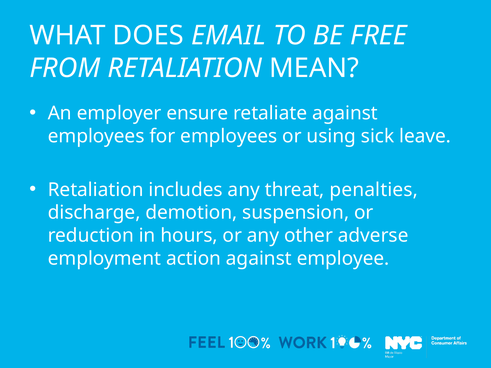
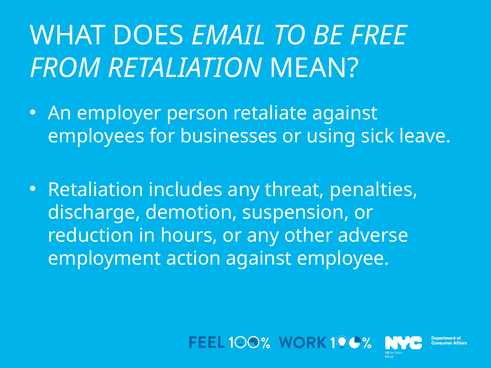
ensure: ensure -> person
for employees: employees -> businesses
